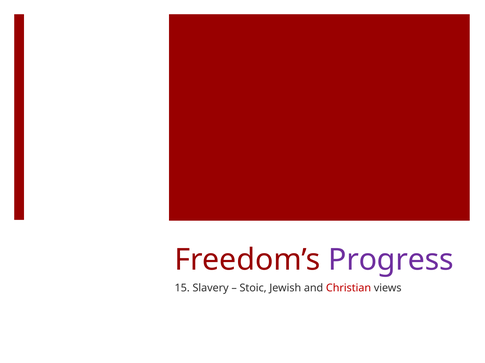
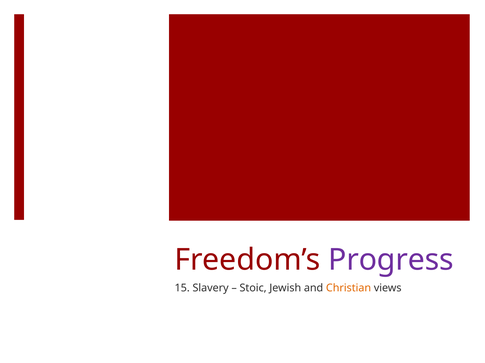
Christian colour: red -> orange
